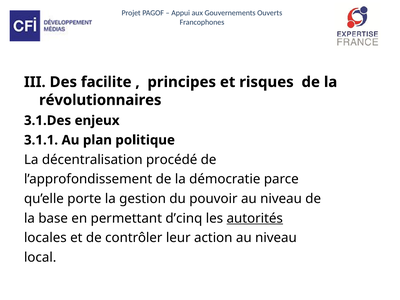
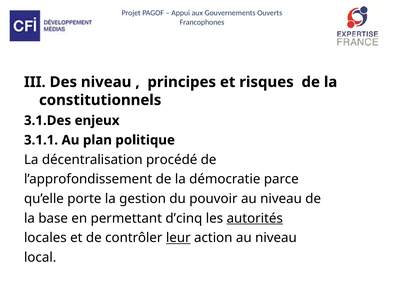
Des facilite: facilite -> niveau
révolutionnaires: révolutionnaires -> constitutionnels
leur underline: none -> present
